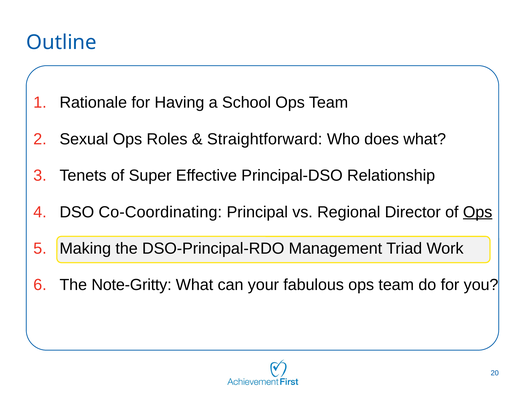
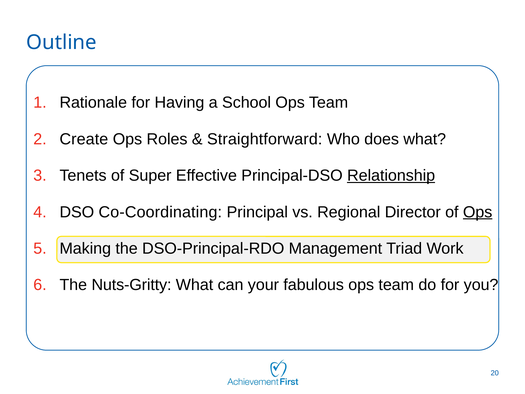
Sexual: Sexual -> Create
Relationship underline: none -> present
Note-Gritty: Note-Gritty -> Nuts-Gritty
